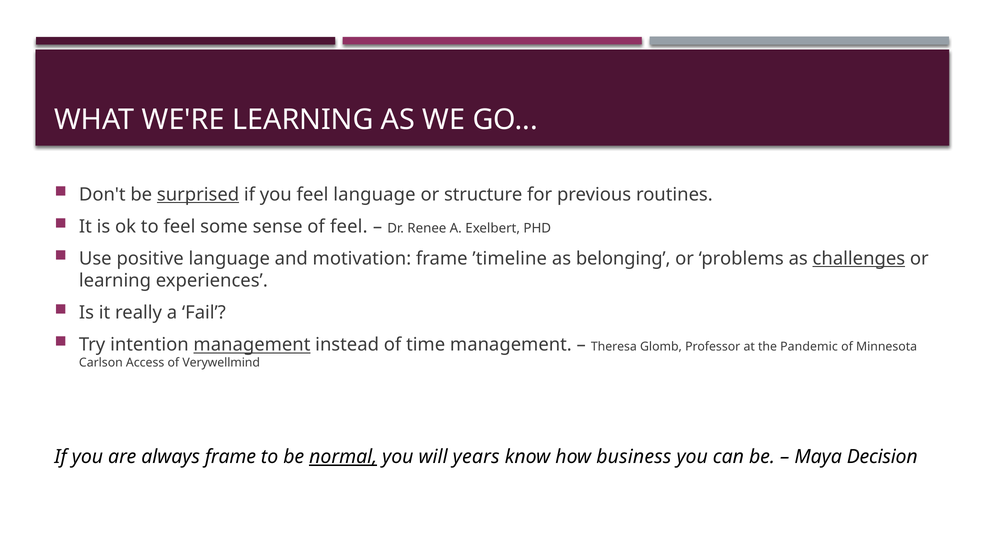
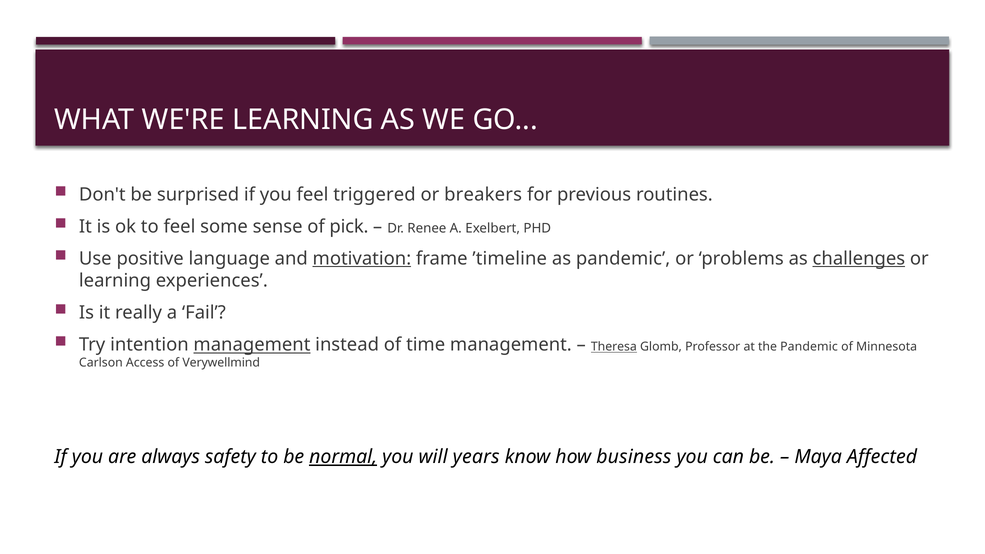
surprised underline: present -> none
feel language: language -> triggered
structure: structure -> breakers
of feel: feel -> pick
motivation underline: none -> present
as belonging: belonging -> pandemic
Theresa underline: none -> present
always frame: frame -> safety
Decision: Decision -> Affected
